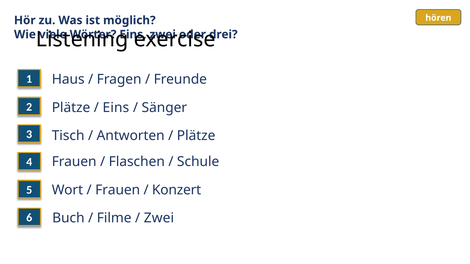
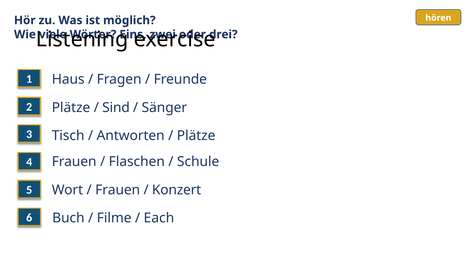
Eins at (116, 108): Eins -> Sind
Zwei at (159, 218): Zwei -> Each
